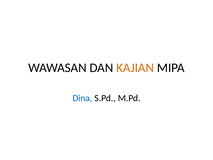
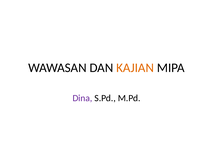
Dina colour: blue -> purple
